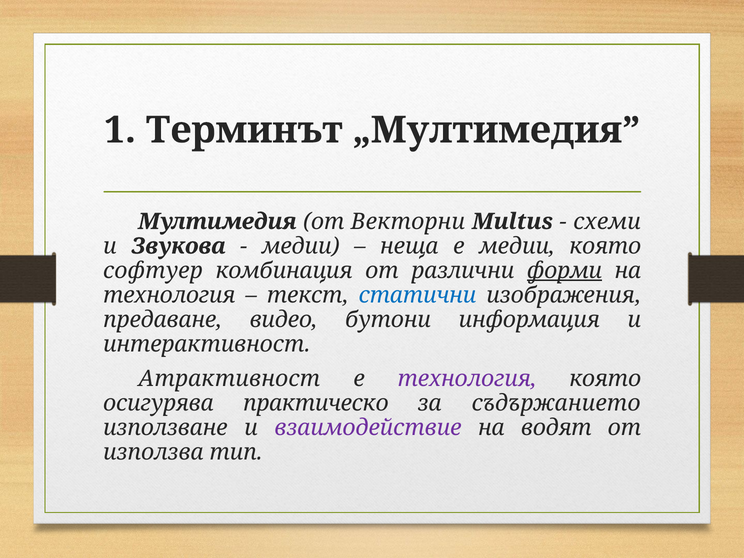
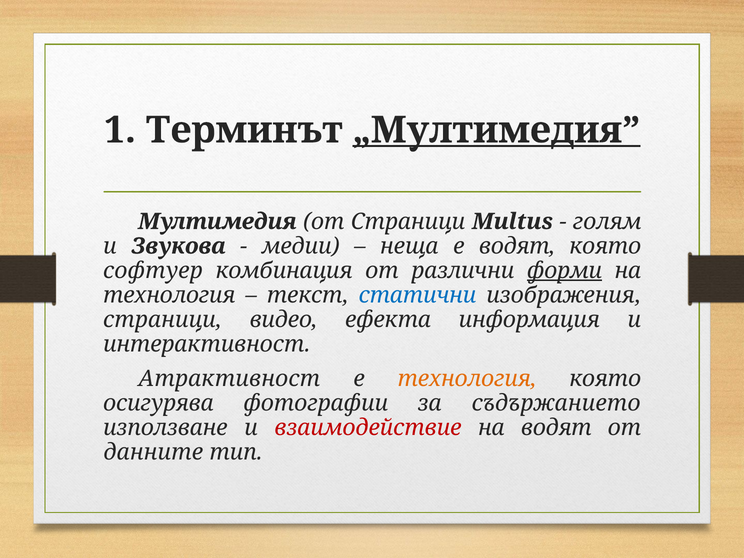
„Мултимедия underline: none -> present
от Векторни: Векторни -> Страници
схеми: схеми -> голям
е медии: медии -> водят
предаване at (163, 320): предаване -> страници
бутони: бутони -> ефекта
технология at (467, 379) colour: purple -> orange
практическо: практическо -> фотографии
взаимодействие colour: purple -> red
използва: използва -> данните
